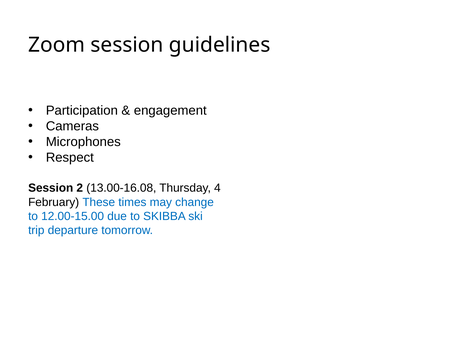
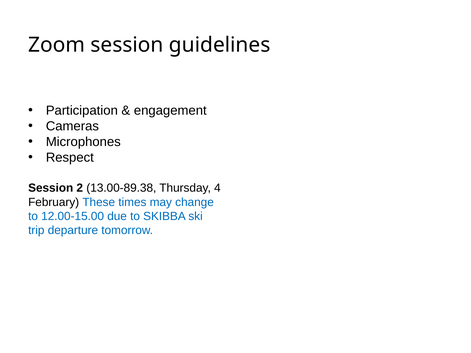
13.00-16.08: 13.00-16.08 -> 13.00-89.38
